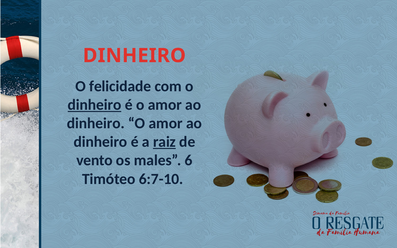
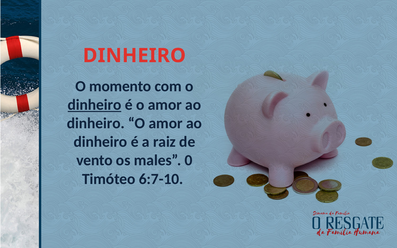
felicidade: felicidade -> momento
raiz underline: present -> none
6: 6 -> 0
